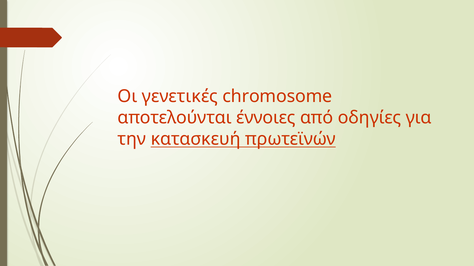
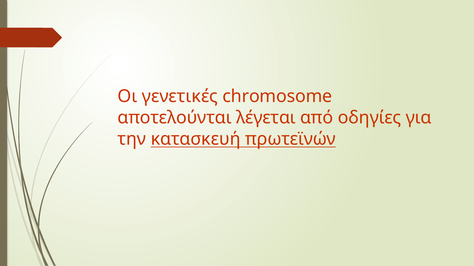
έννοιες: έννοιες -> λέγεται
